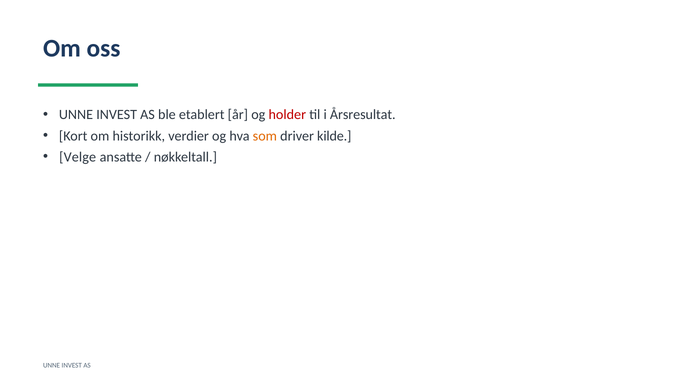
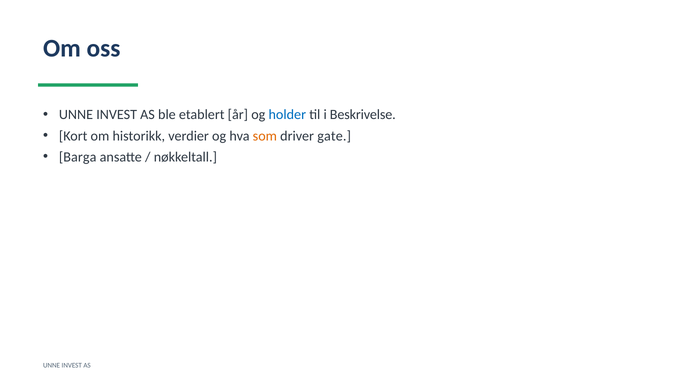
holder colour: red -> blue
Årsresultat: Årsresultat -> Beskrivelse
kilde: kilde -> gate
Velge: Velge -> Barga
